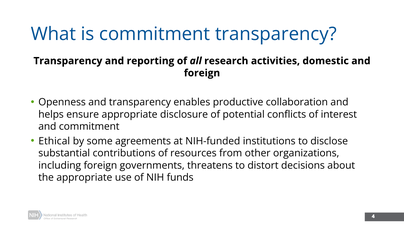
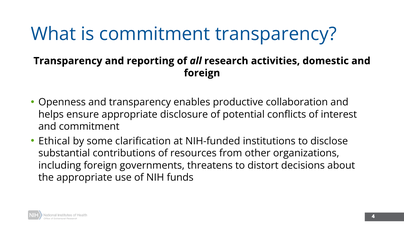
agreements: agreements -> clarification
